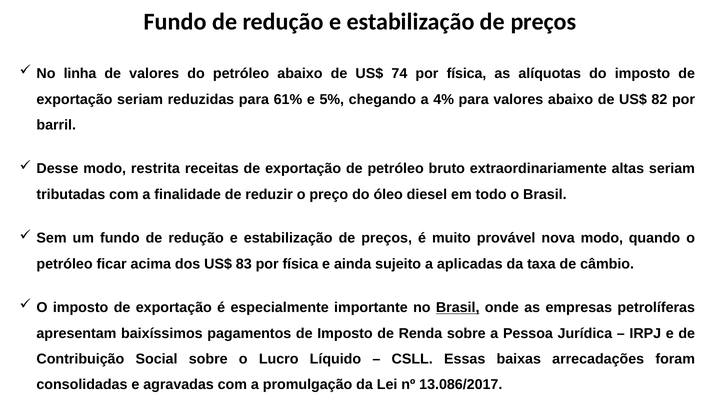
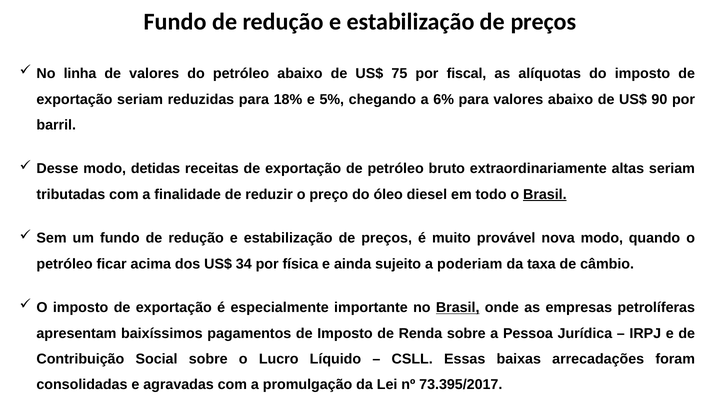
74: 74 -> 75
física at (466, 74): física -> fiscal
61%: 61% -> 18%
4%: 4% -> 6%
82: 82 -> 90
restrita: restrita -> detidas
Brasil at (545, 194) underline: none -> present
83: 83 -> 34
aplicadas: aplicadas -> poderiam
13.086/2017: 13.086/2017 -> 73.395/2017
